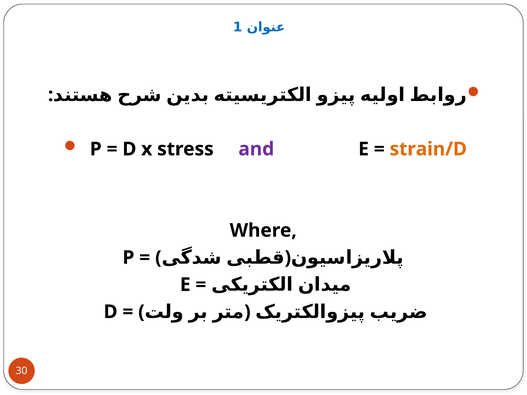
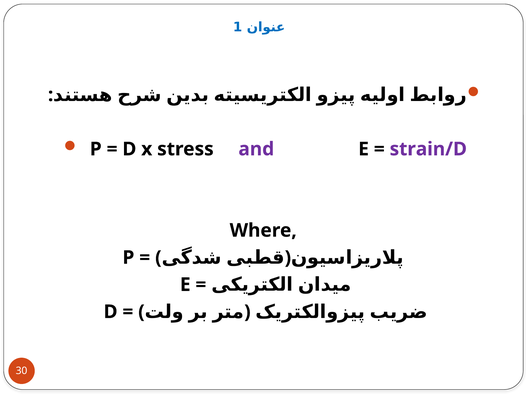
strain/D colour: orange -> purple
